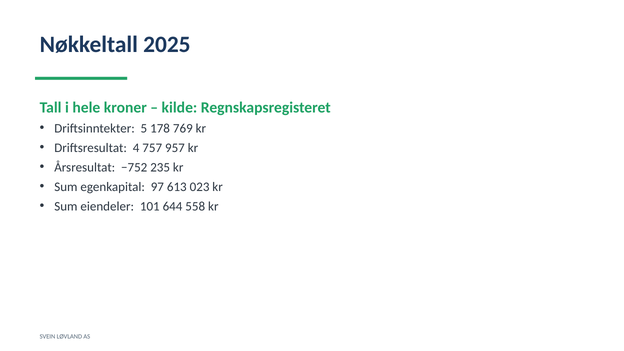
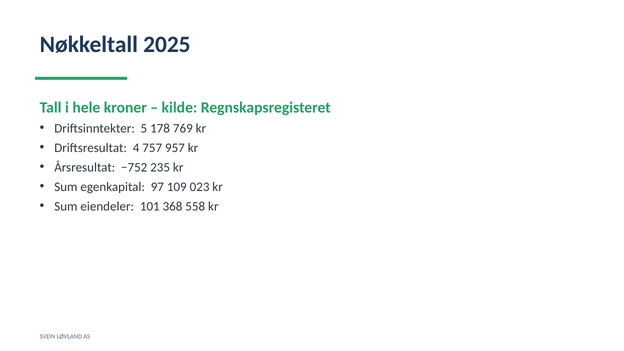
613: 613 -> 109
644: 644 -> 368
